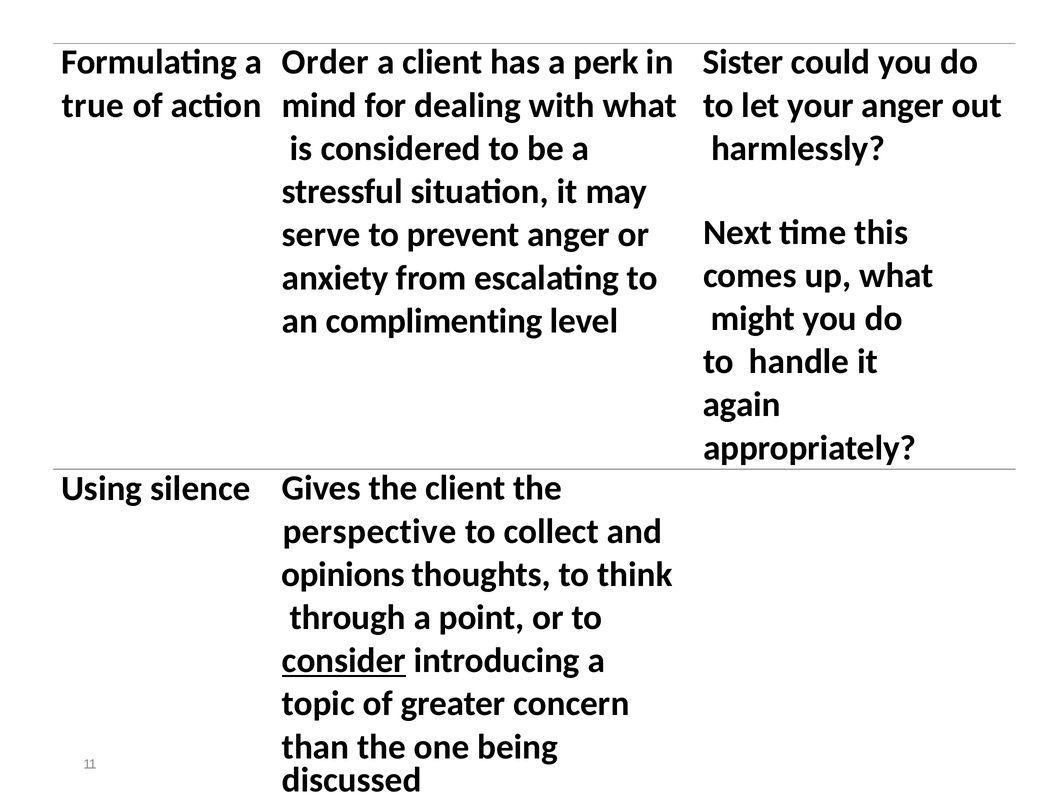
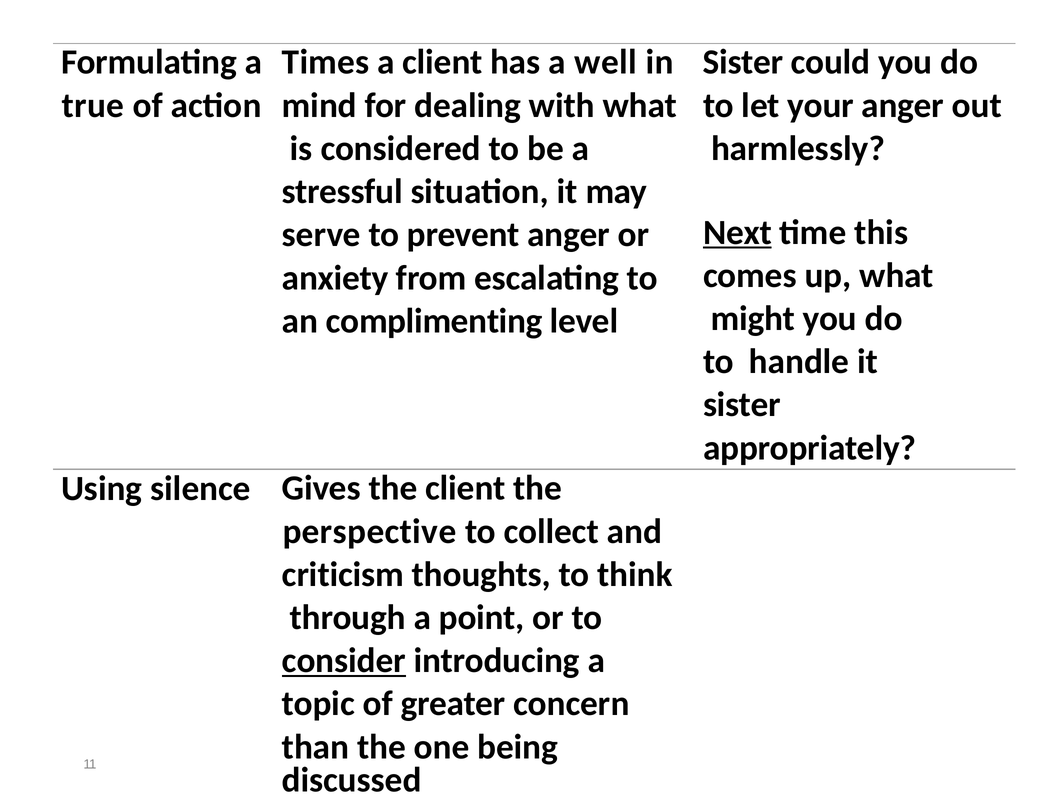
Order: Order -> Times
perk: perk -> well
Next underline: none -> present
again at (742, 405): again -> sister
opinions: opinions -> criticism
